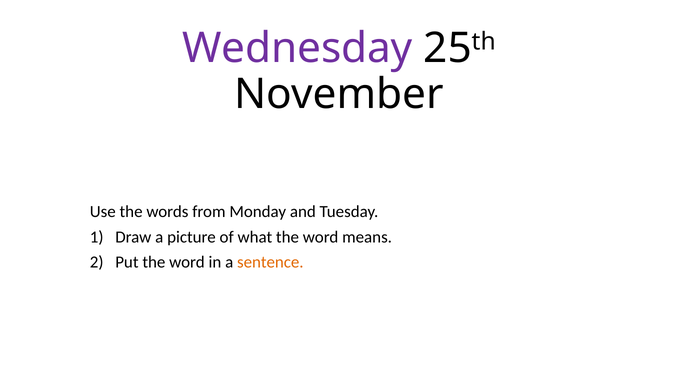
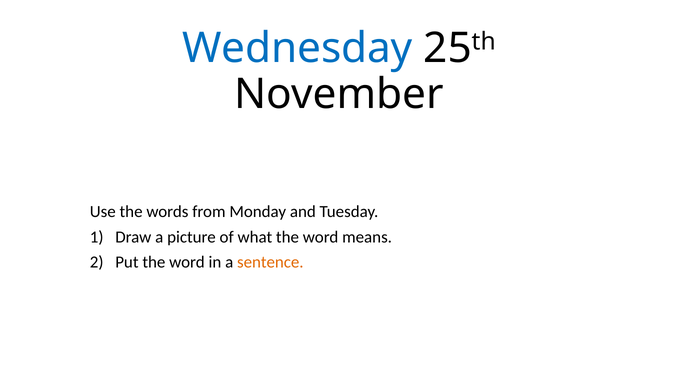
Wednesday colour: purple -> blue
